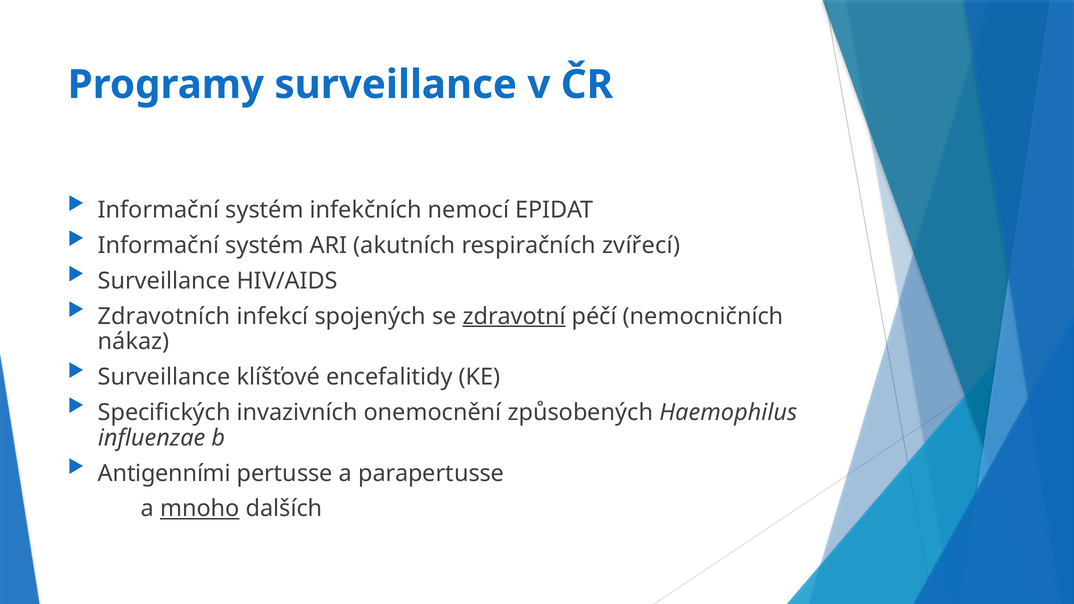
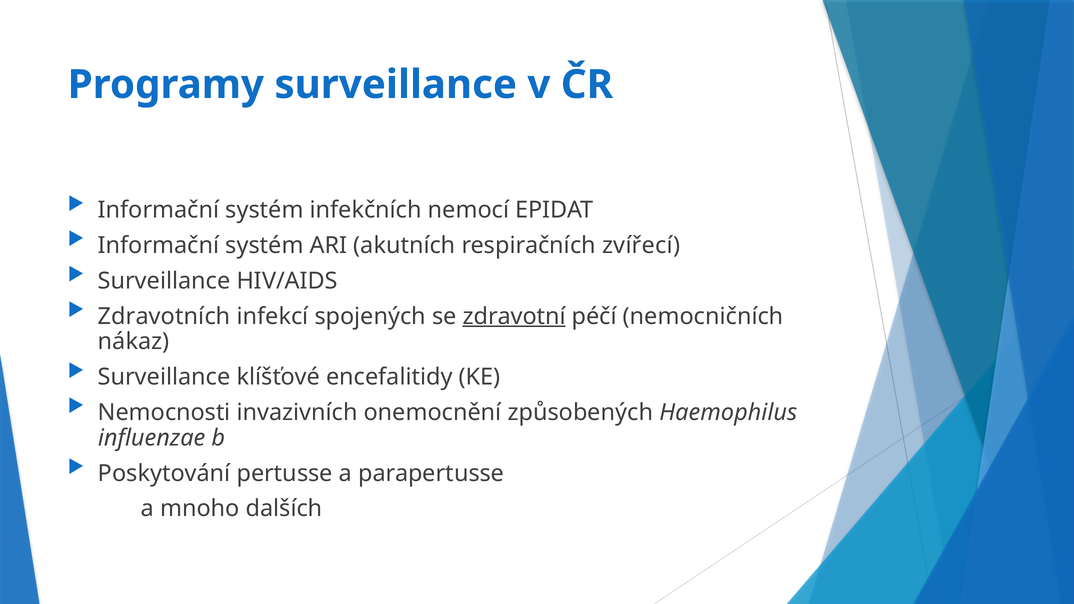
Specifických: Specifických -> Nemocnosti
Antigenními: Antigenními -> Poskytování
mnoho underline: present -> none
